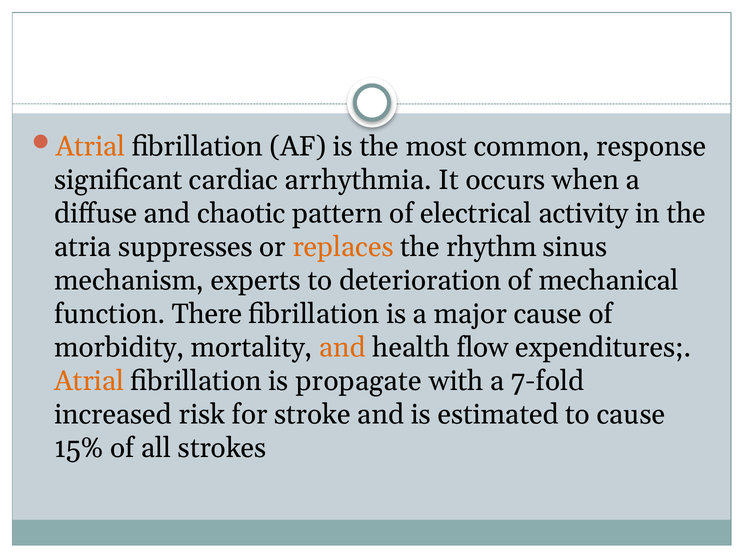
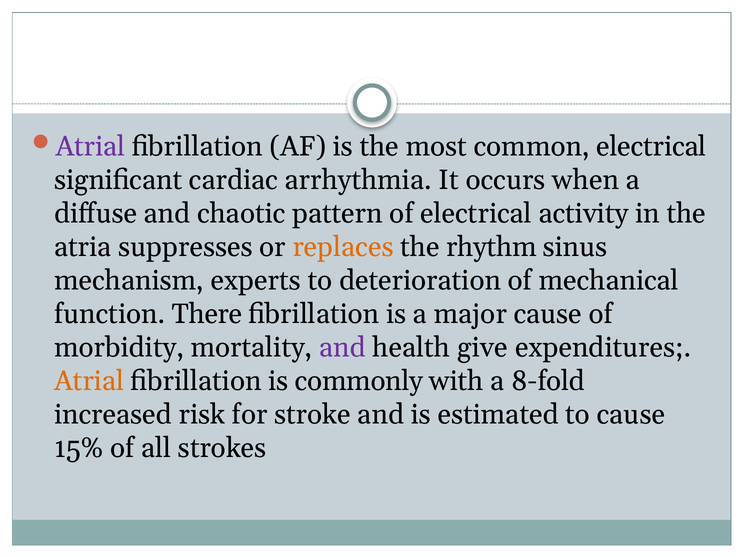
Atrial at (90, 147) colour: orange -> purple
common response: response -> electrical
and at (342, 348) colour: orange -> purple
flow: flow -> give
propagate: propagate -> commonly
7-fold: 7-fold -> 8-fold
